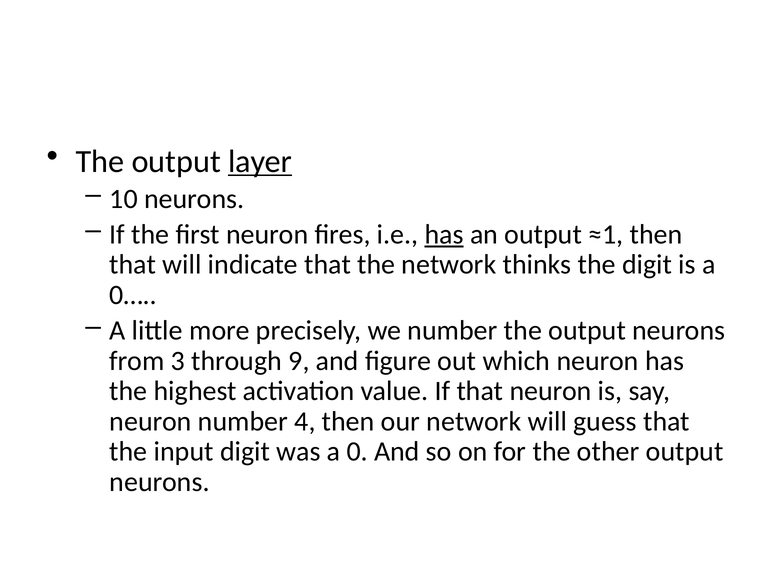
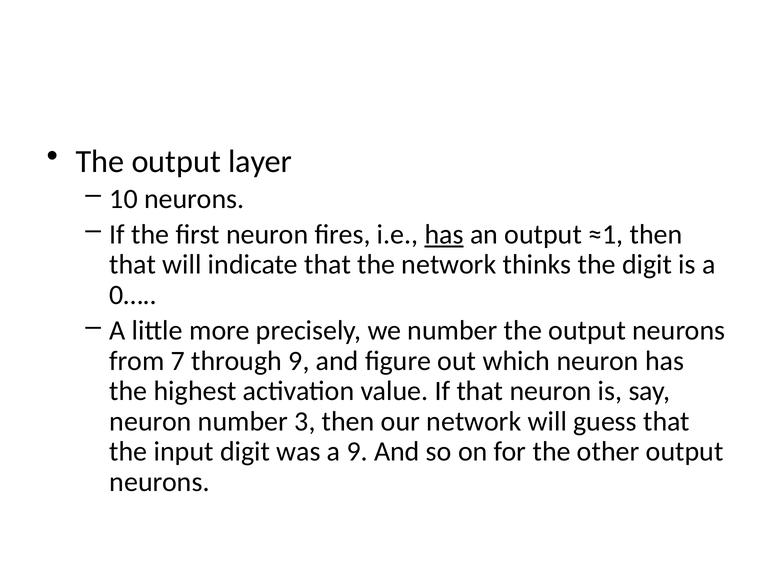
layer underline: present -> none
3: 3 -> 7
4: 4 -> 3
a 0: 0 -> 9
